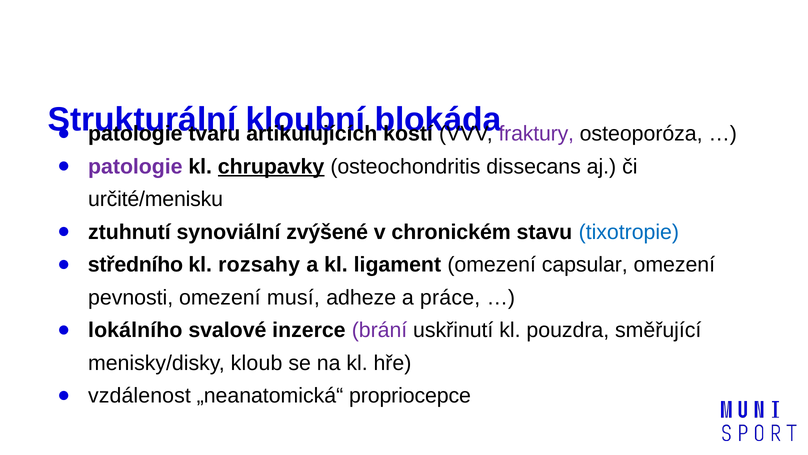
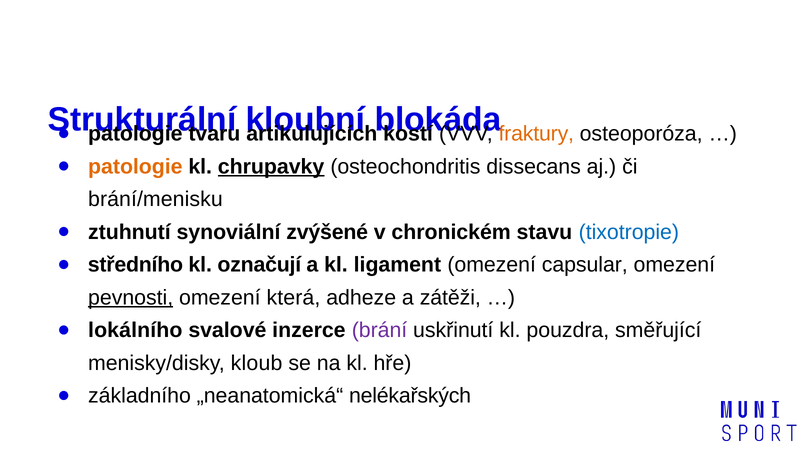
fraktury colour: purple -> orange
patologie at (135, 166) colour: purple -> orange
určité/menisku: určité/menisku -> brání/menisku
rozsahy: rozsahy -> označují
pevnosti underline: none -> present
musí: musí -> která
práce: práce -> zátěži
vzdálenost: vzdálenost -> základního
propriocepce: propriocepce -> nelékařských
